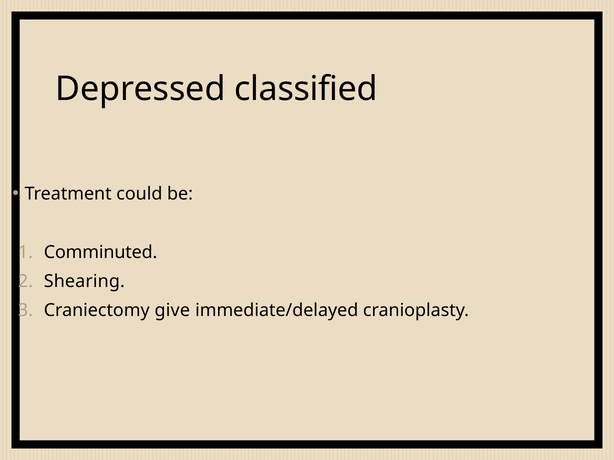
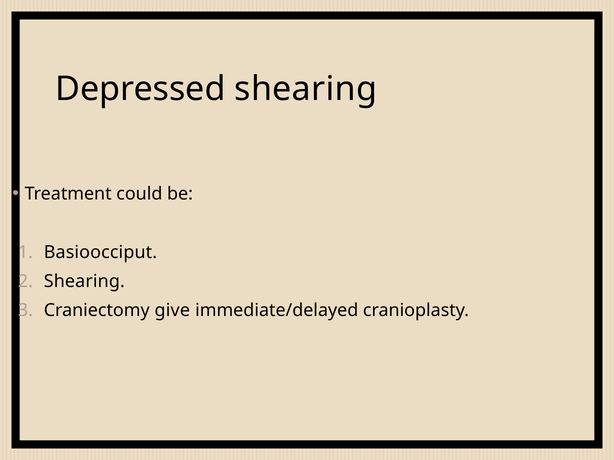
Depressed classified: classified -> shearing
Comminuted: Comminuted -> Basioocciput
